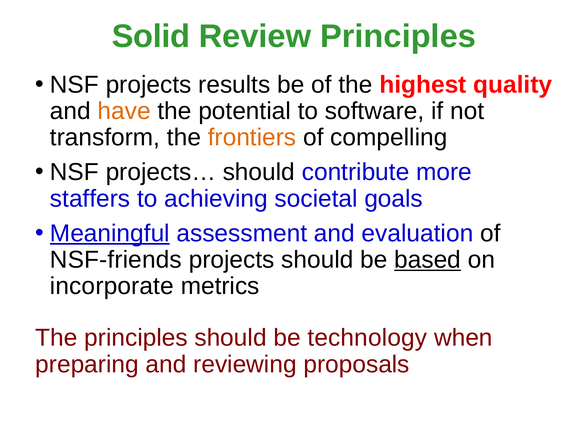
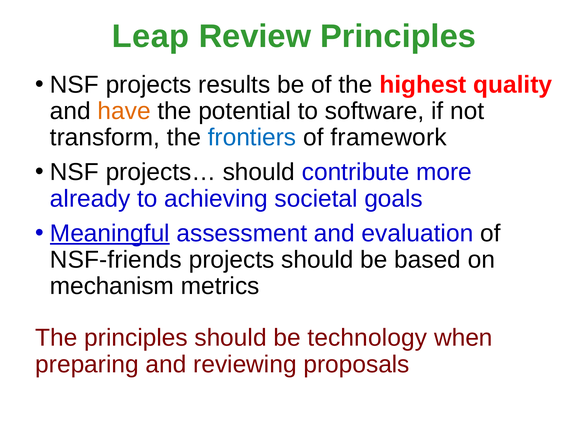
Solid: Solid -> Leap
frontiers colour: orange -> blue
compelling: compelling -> framework
staffers: staffers -> already
based underline: present -> none
incorporate: incorporate -> mechanism
